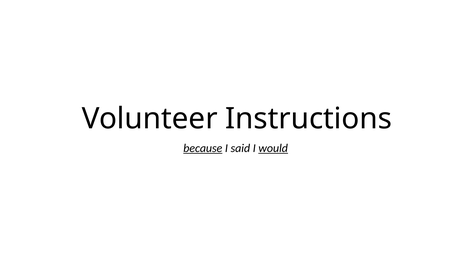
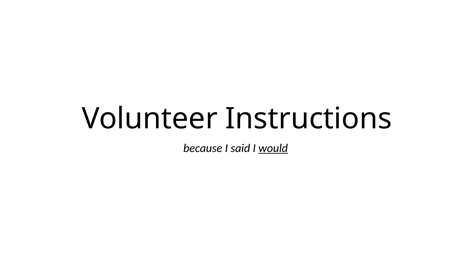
because underline: present -> none
